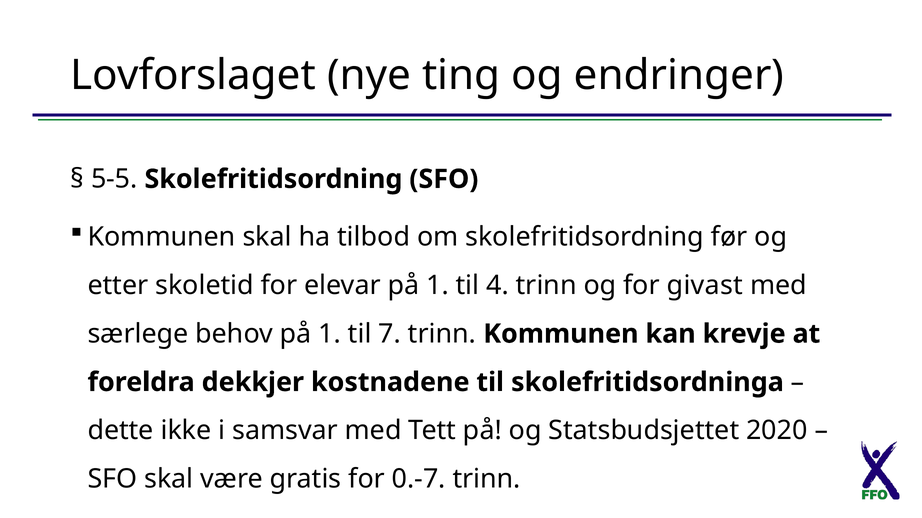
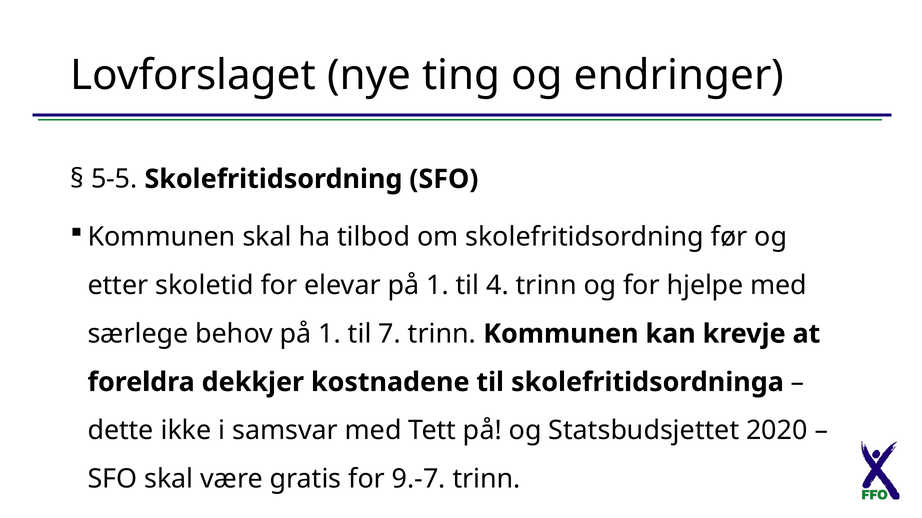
givast: givast -> hjelpe
0.-7: 0.-7 -> 9.-7
